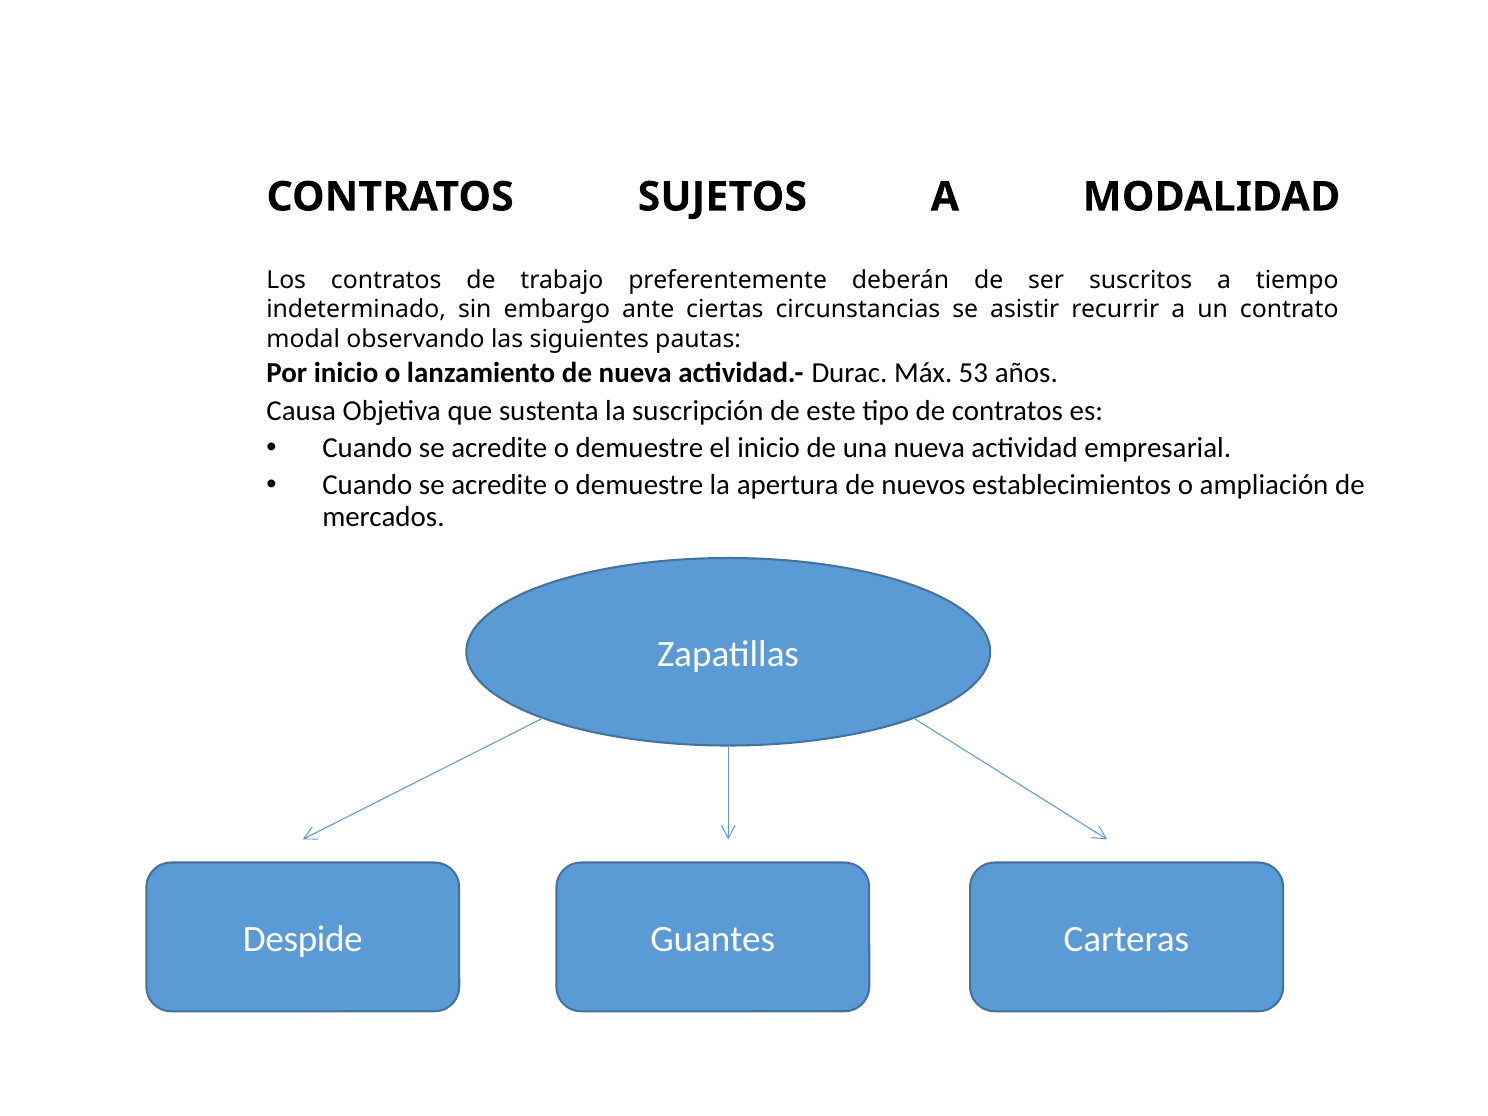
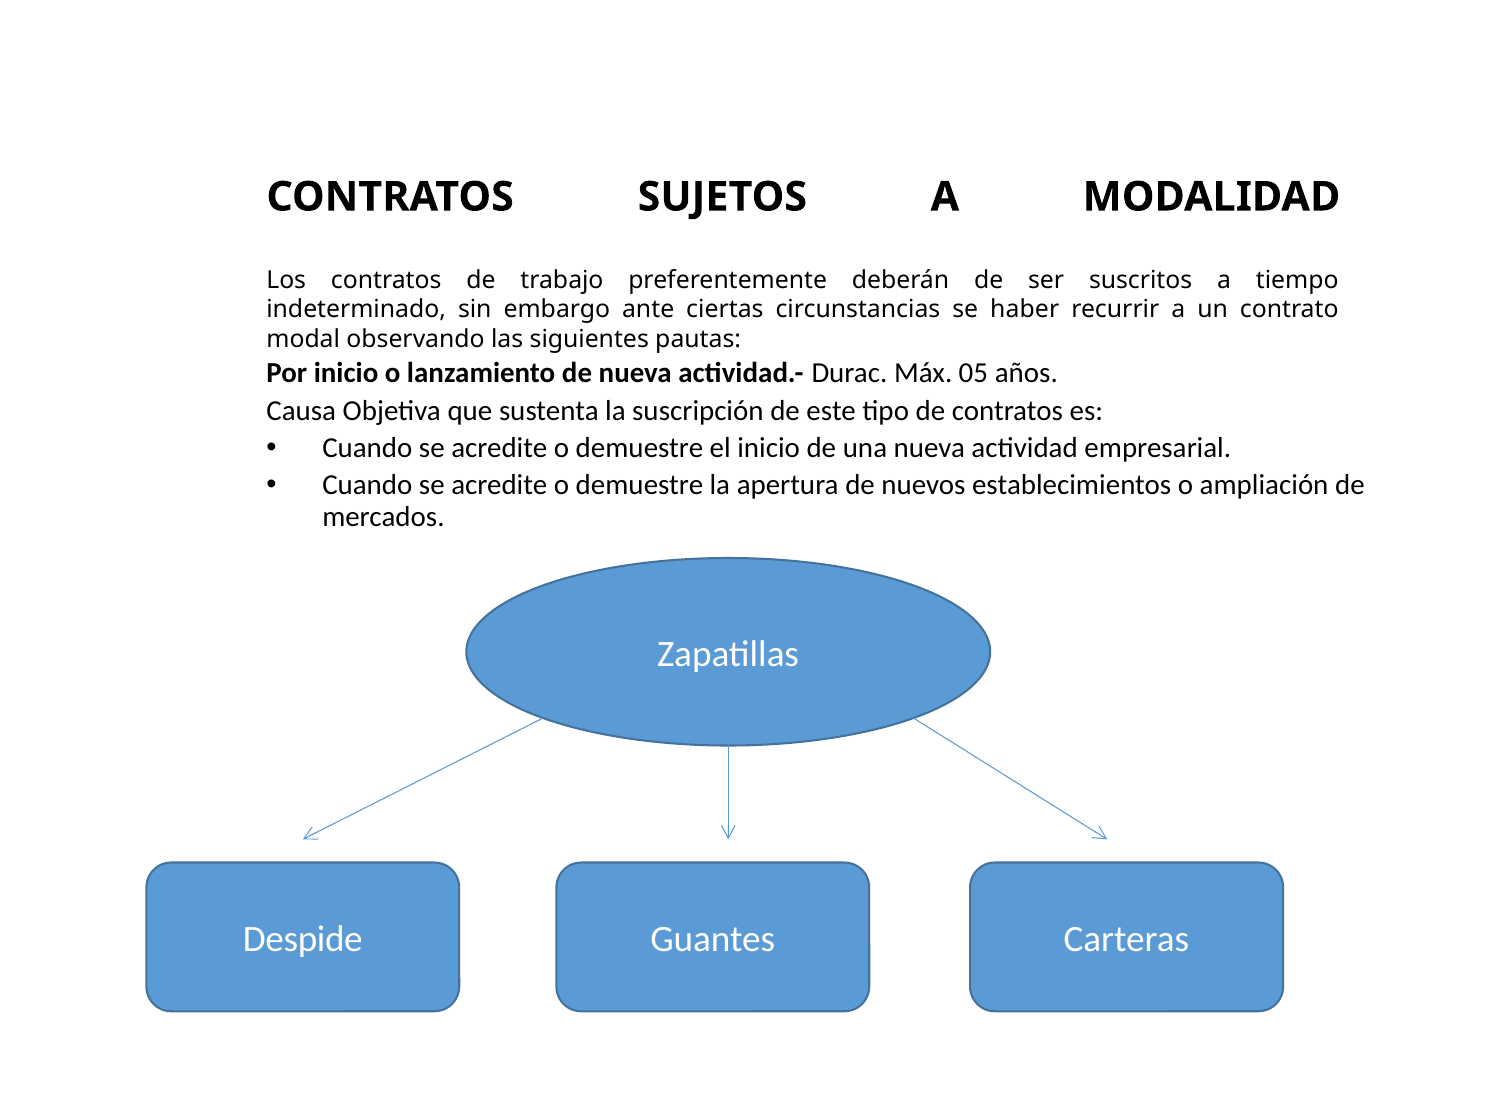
asistir: asistir -> haber
53: 53 -> 05
